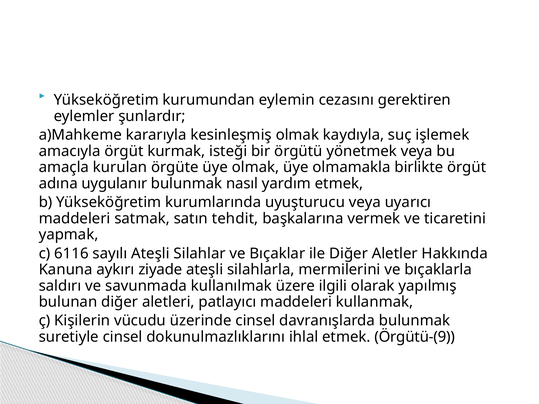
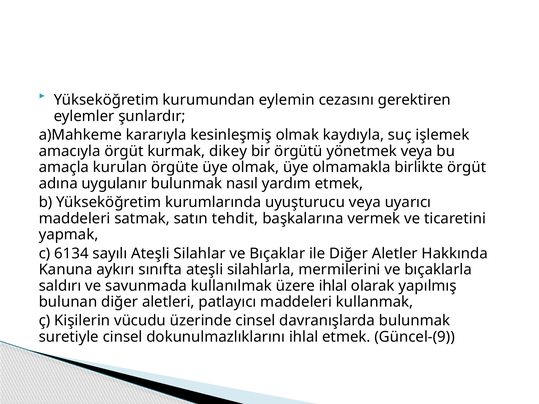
isteği: isteği -> dikey
6116: 6116 -> 6134
ziyade: ziyade -> sınıfta
üzere ilgili: ilgili -> ihlal
Örgütü-(9: Örgütü-(9 -> Güncel-(9
